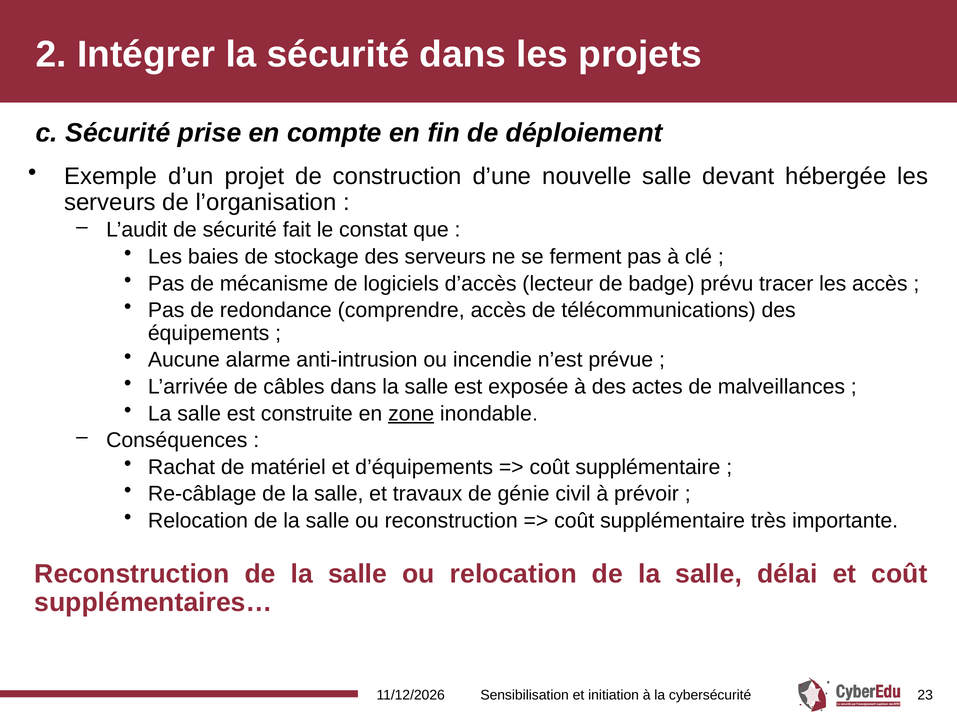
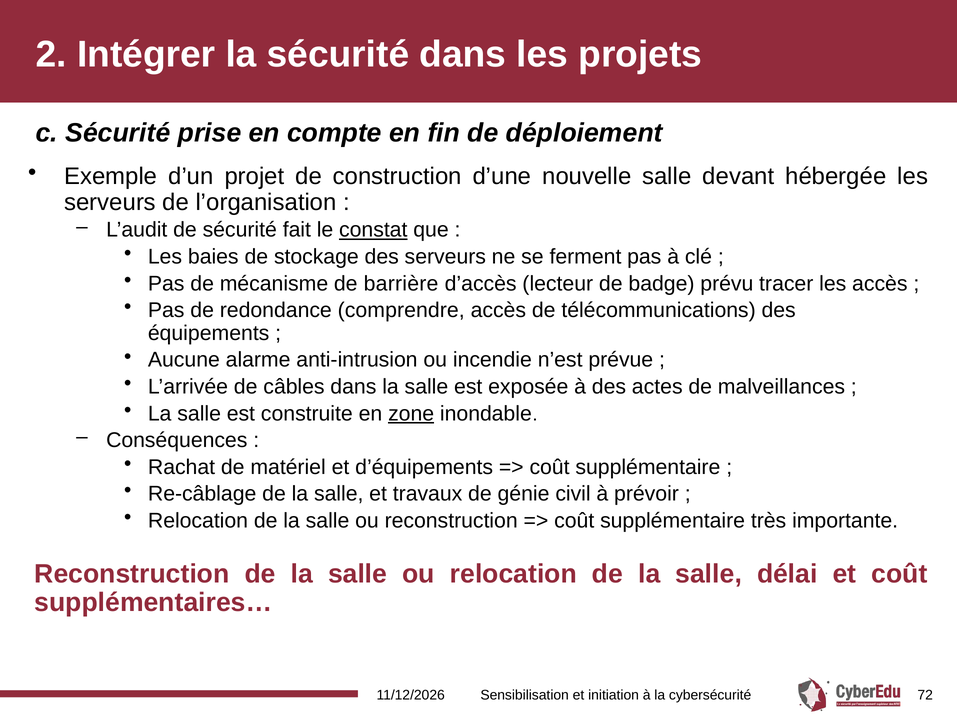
constat underline: none -> present
logiciels: logiciels -> barrière
23: 23 -> 72
